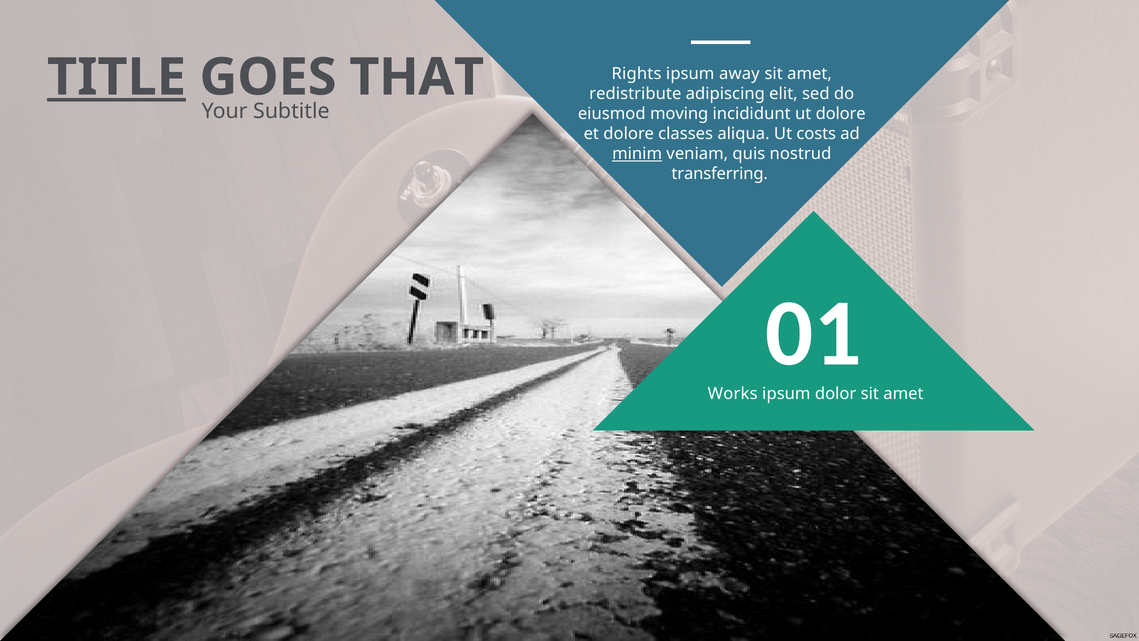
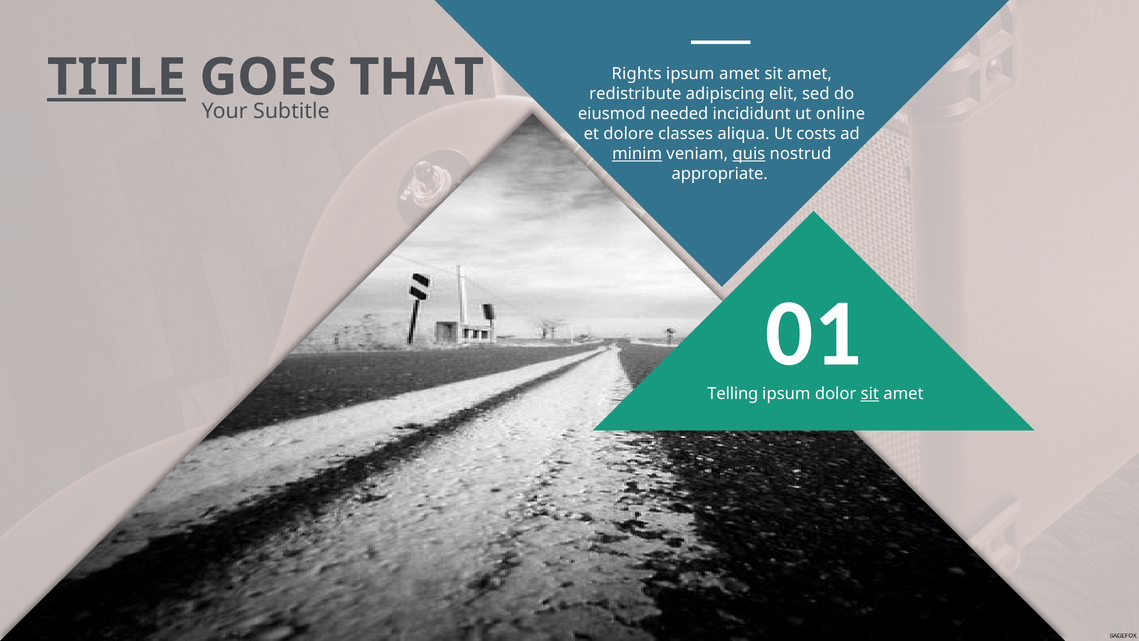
ipsum away: away -> amet
moving: moving -> needed
ut dolore: dolore -> online
quis underline: none -> present
transferring: transferring -> appropriate
Works: Works -> Telling
sit at (870, 393) underline: none -> present
